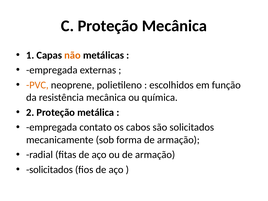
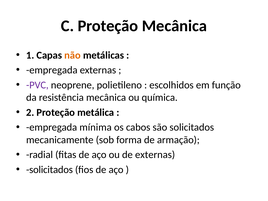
PVC colour: orange -> purple
contato: contato -> mínima
ou de armação: armação -> externas
